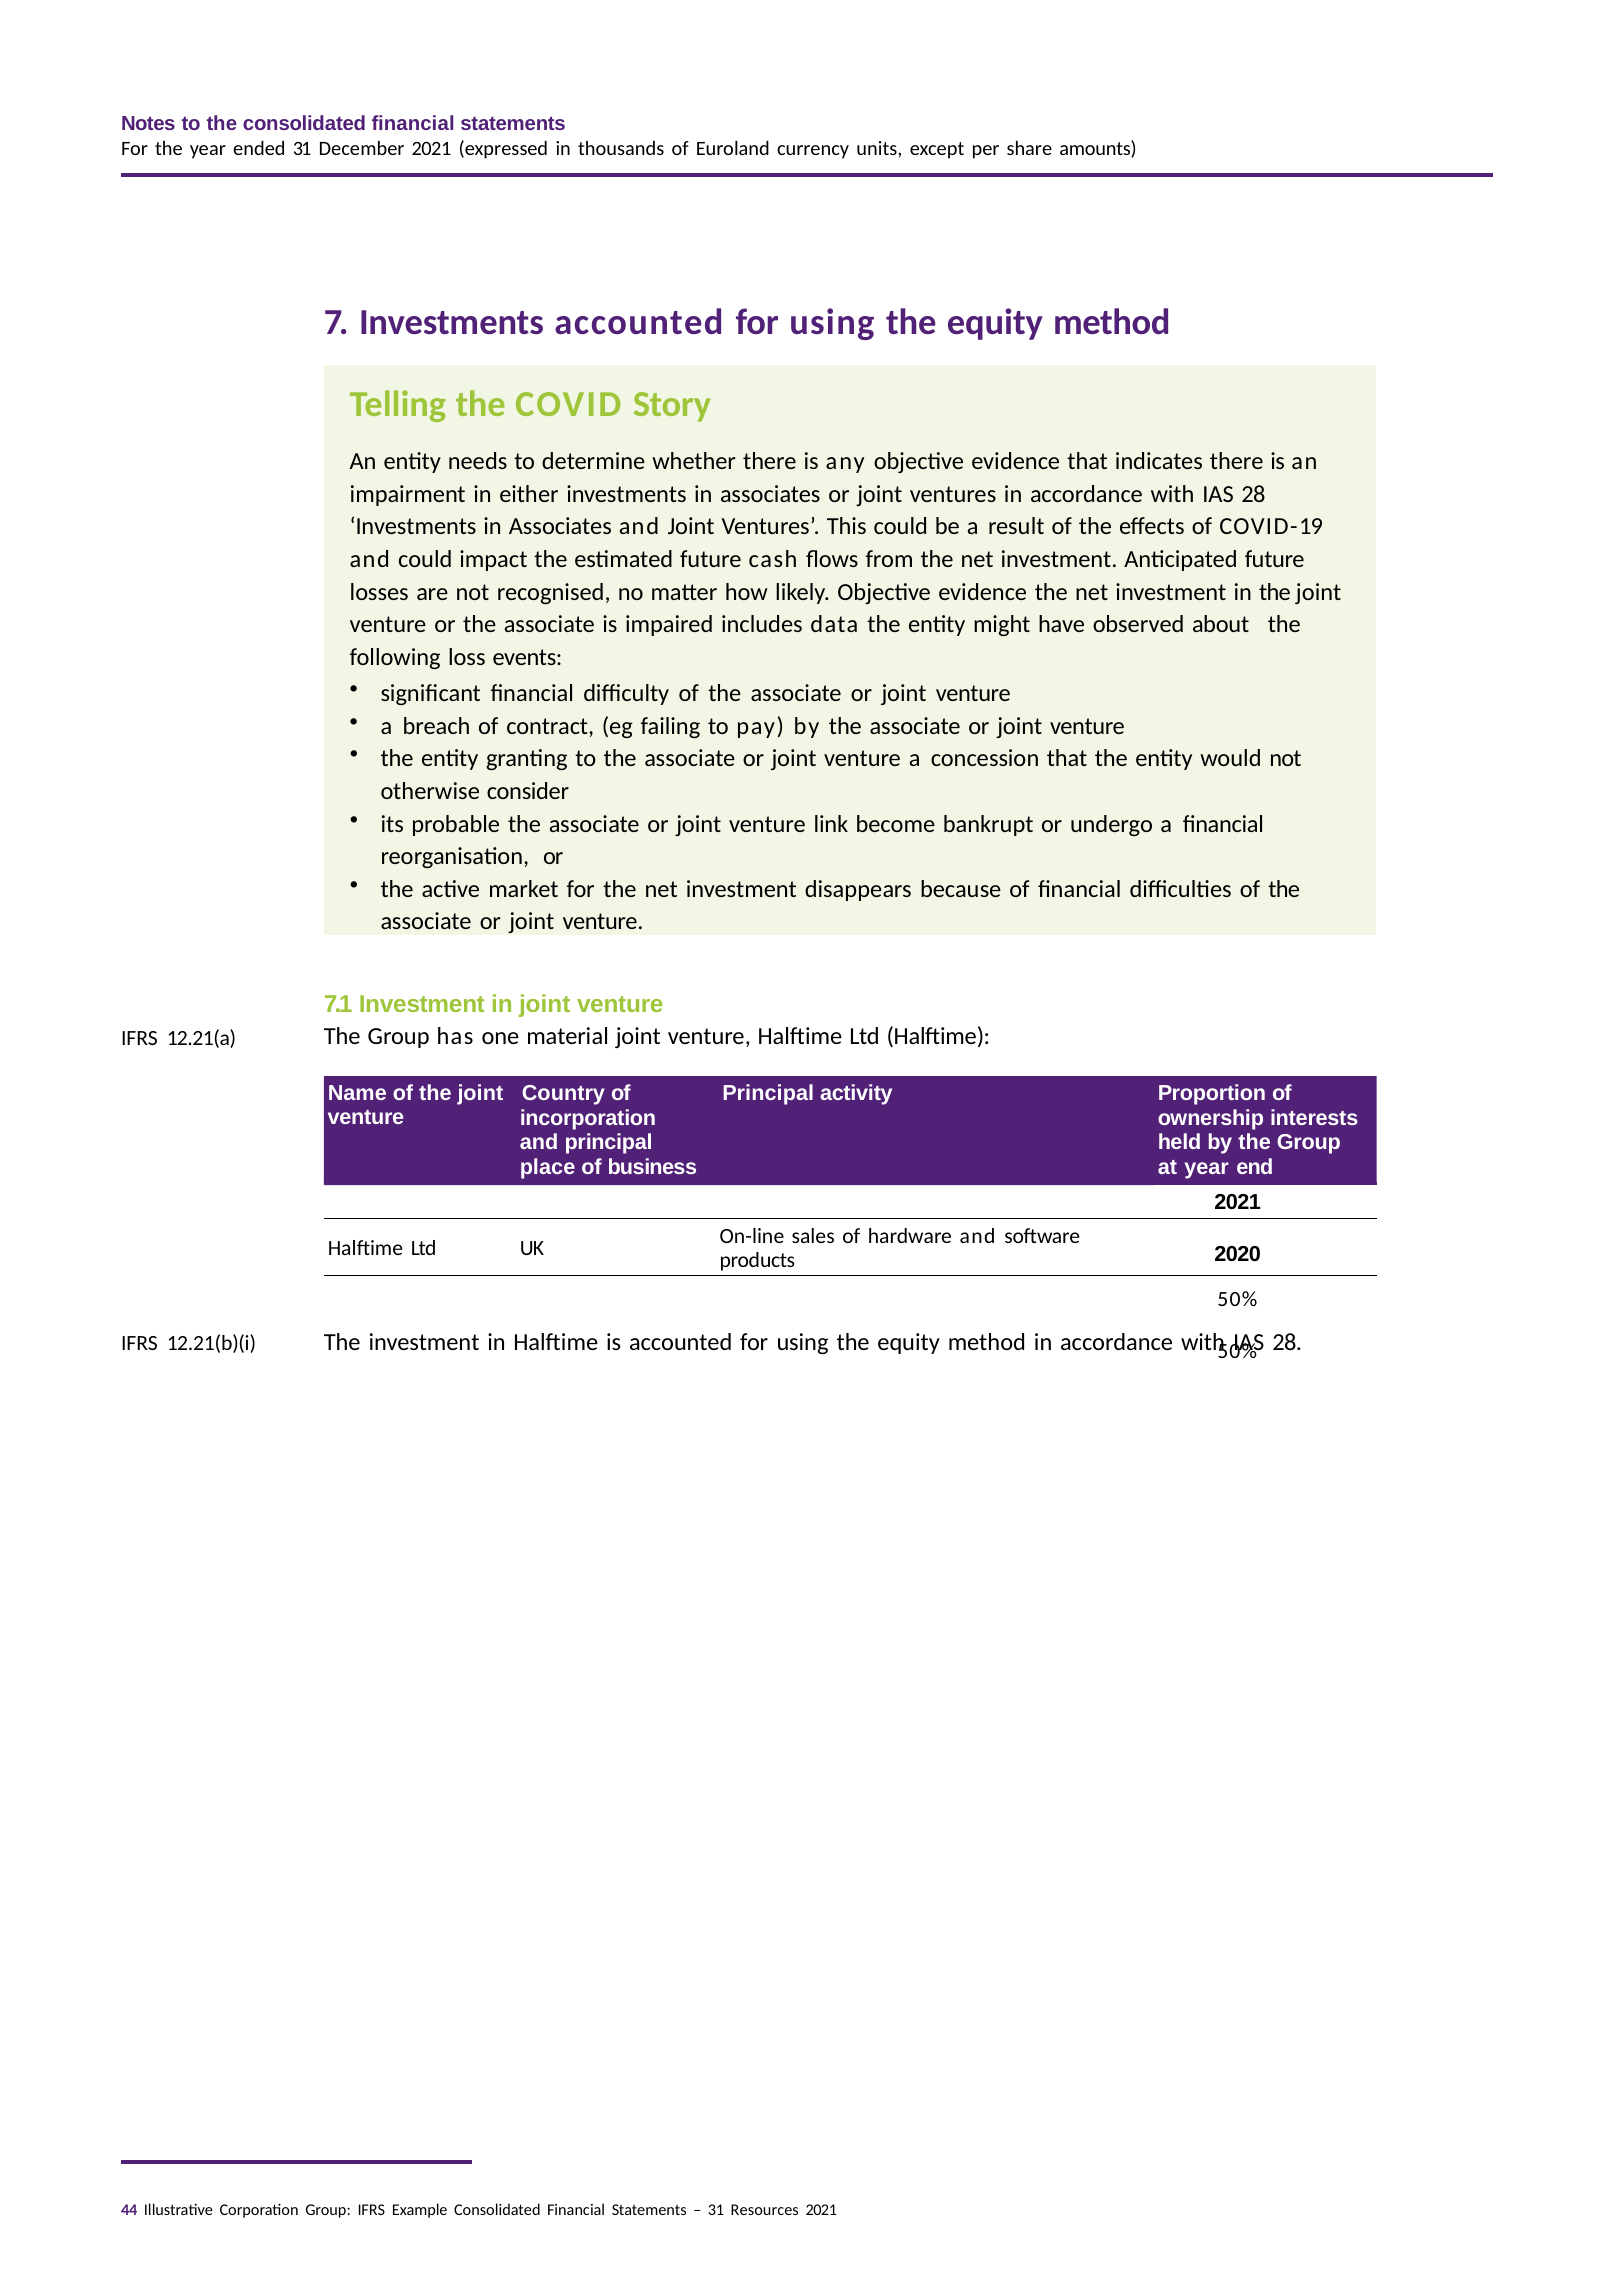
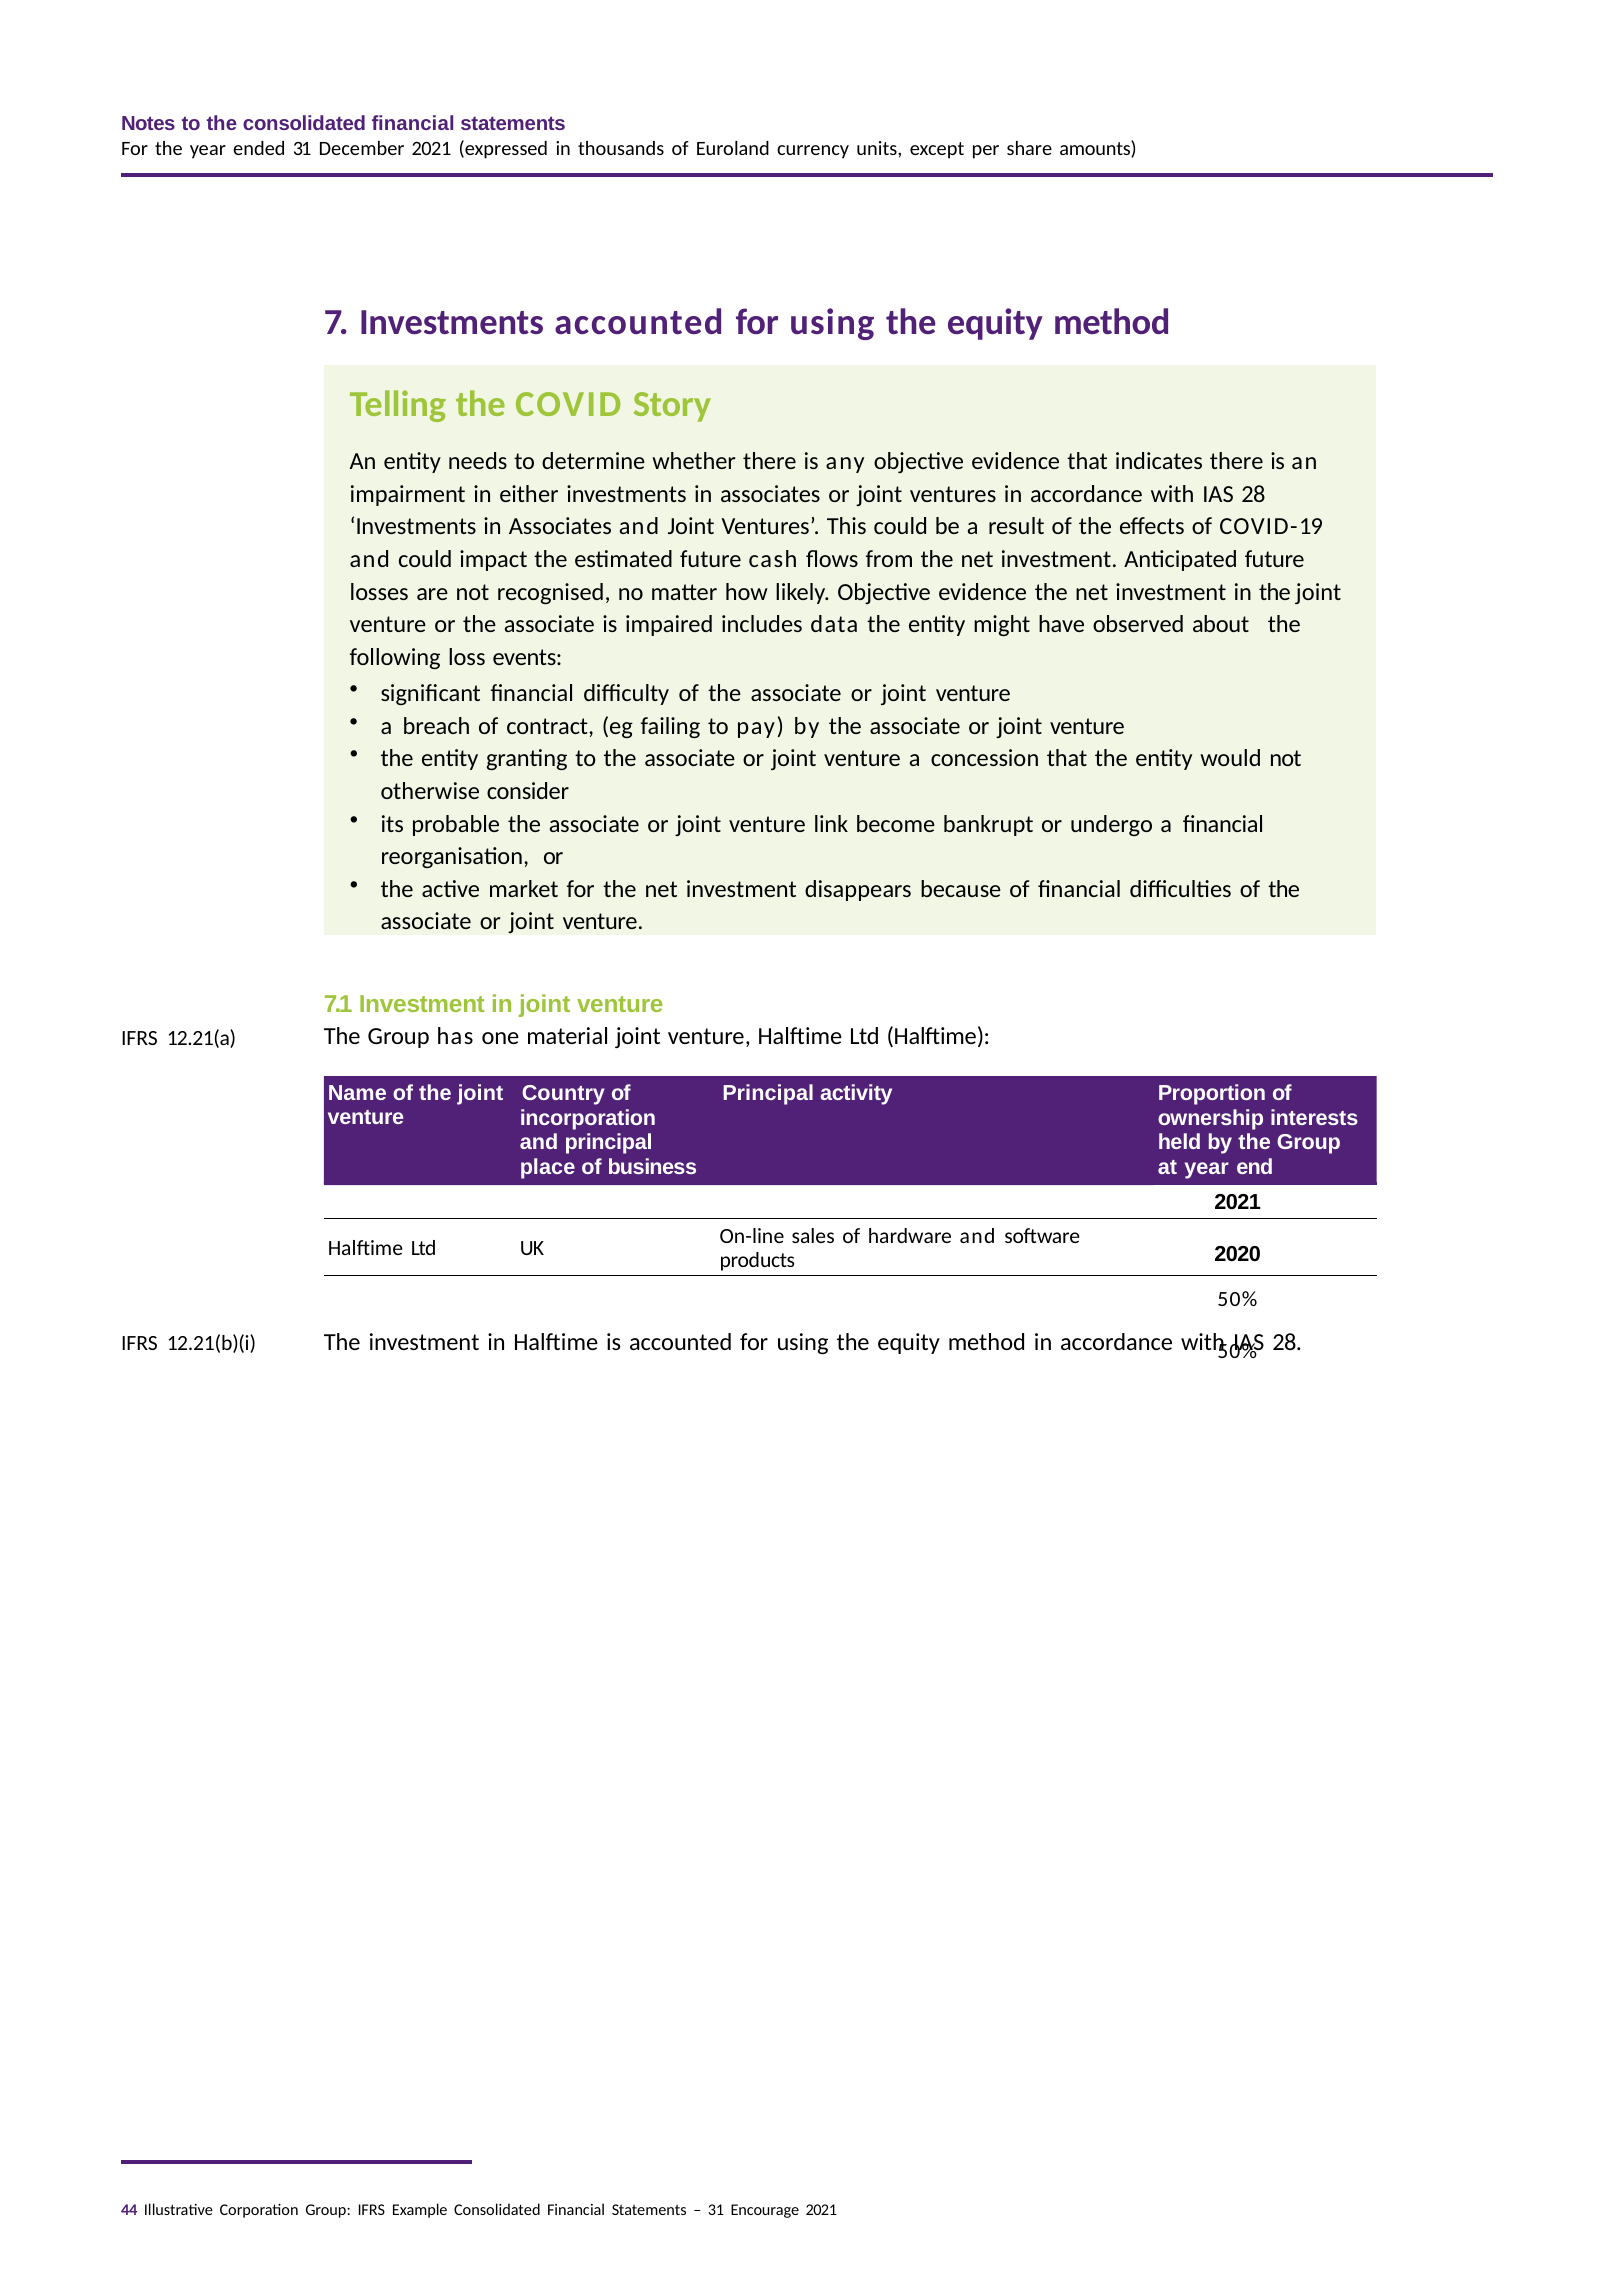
Resources: Resources -> Encourage
